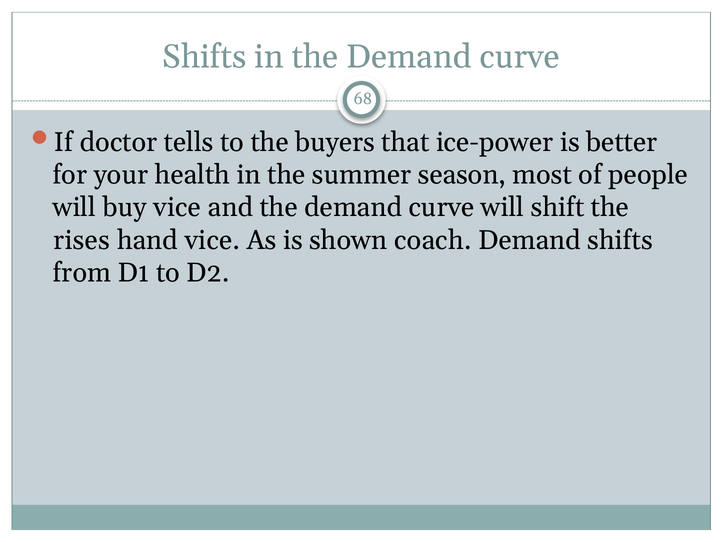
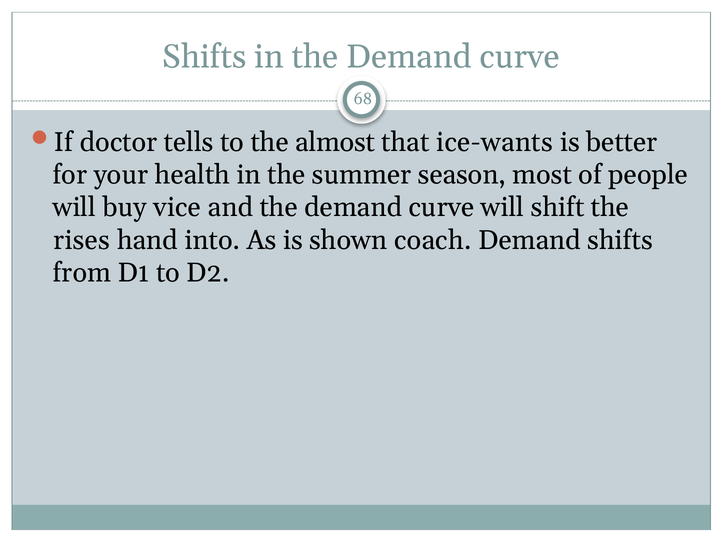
buyers: buyers -> almost
ice-power: ice-power -> ice-wants
hand vice: vice -> into
